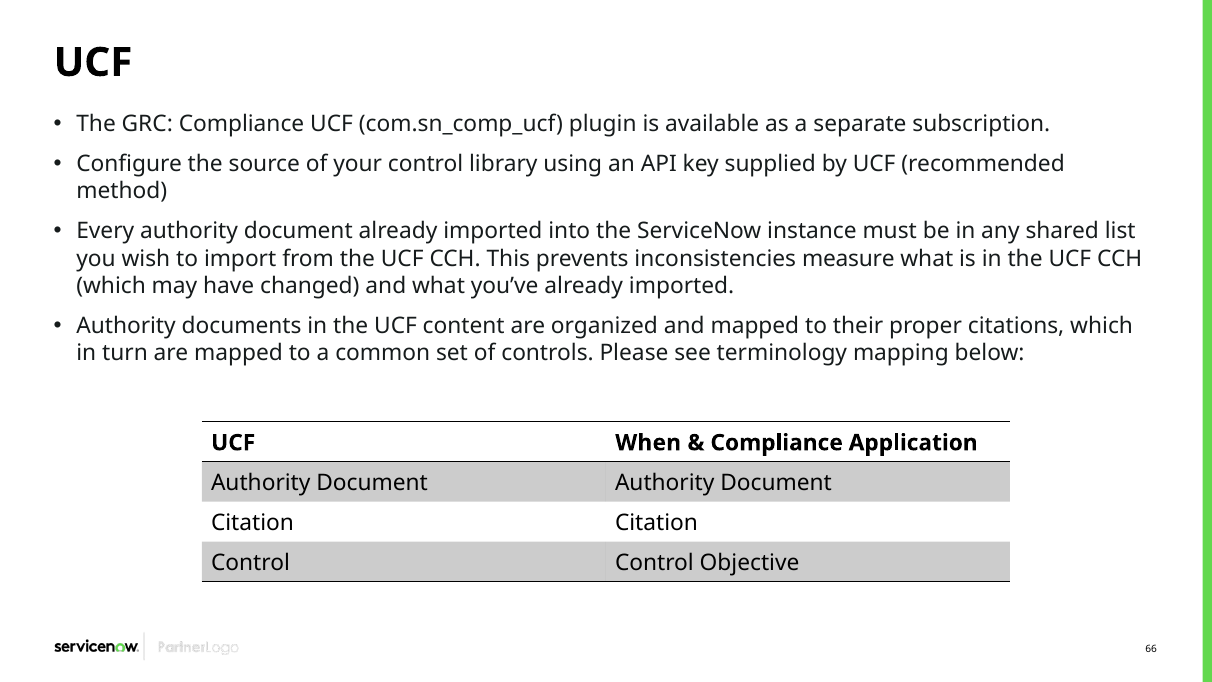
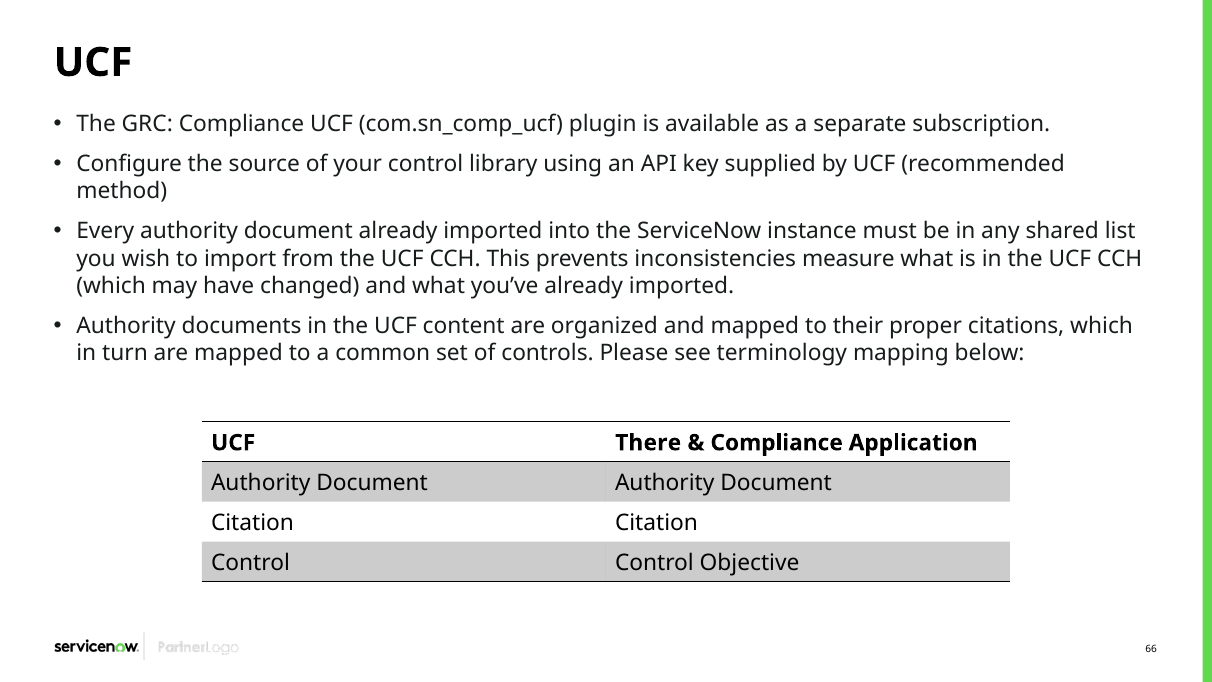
When: When -> There
